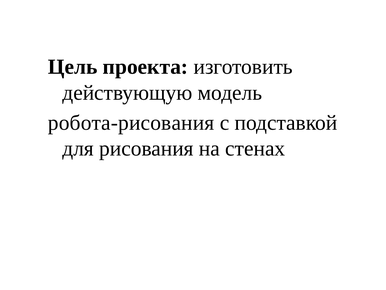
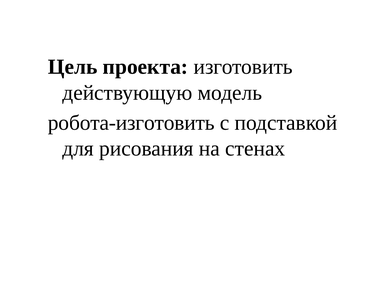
робота-рисования: робота-рисования -> робота-изготовить
